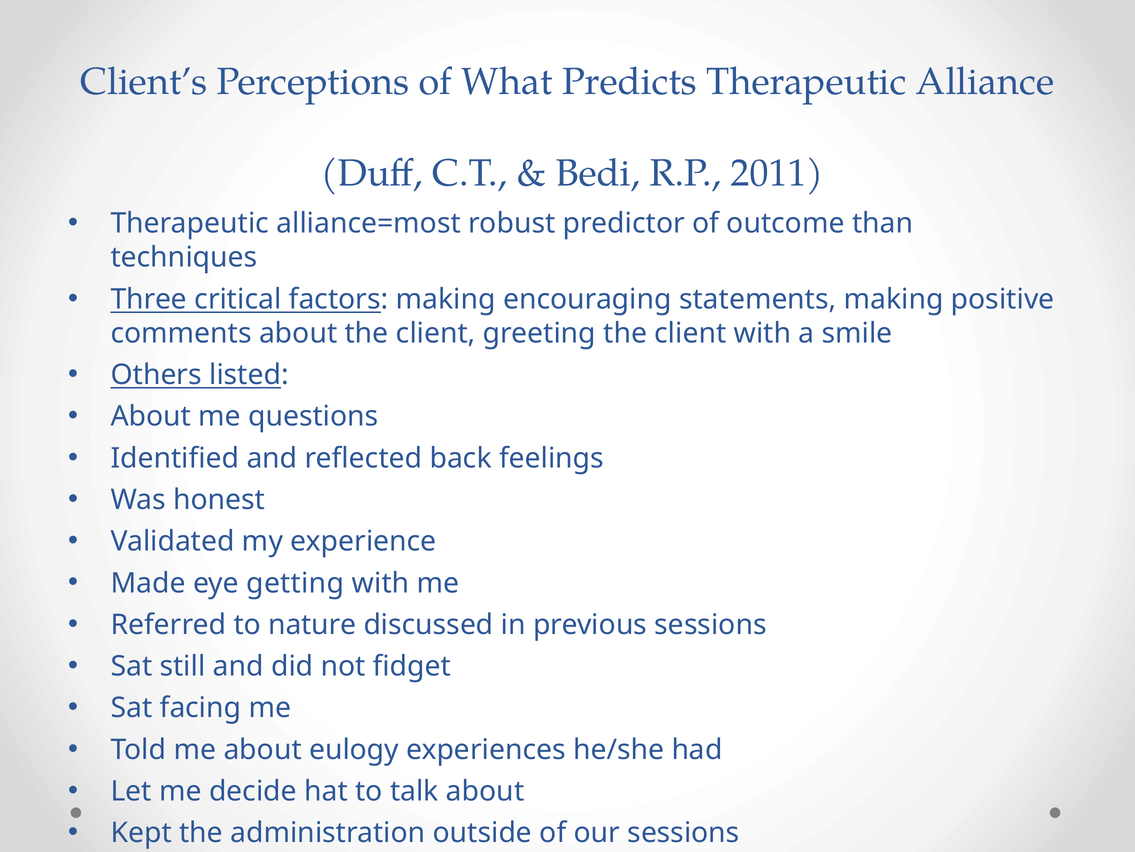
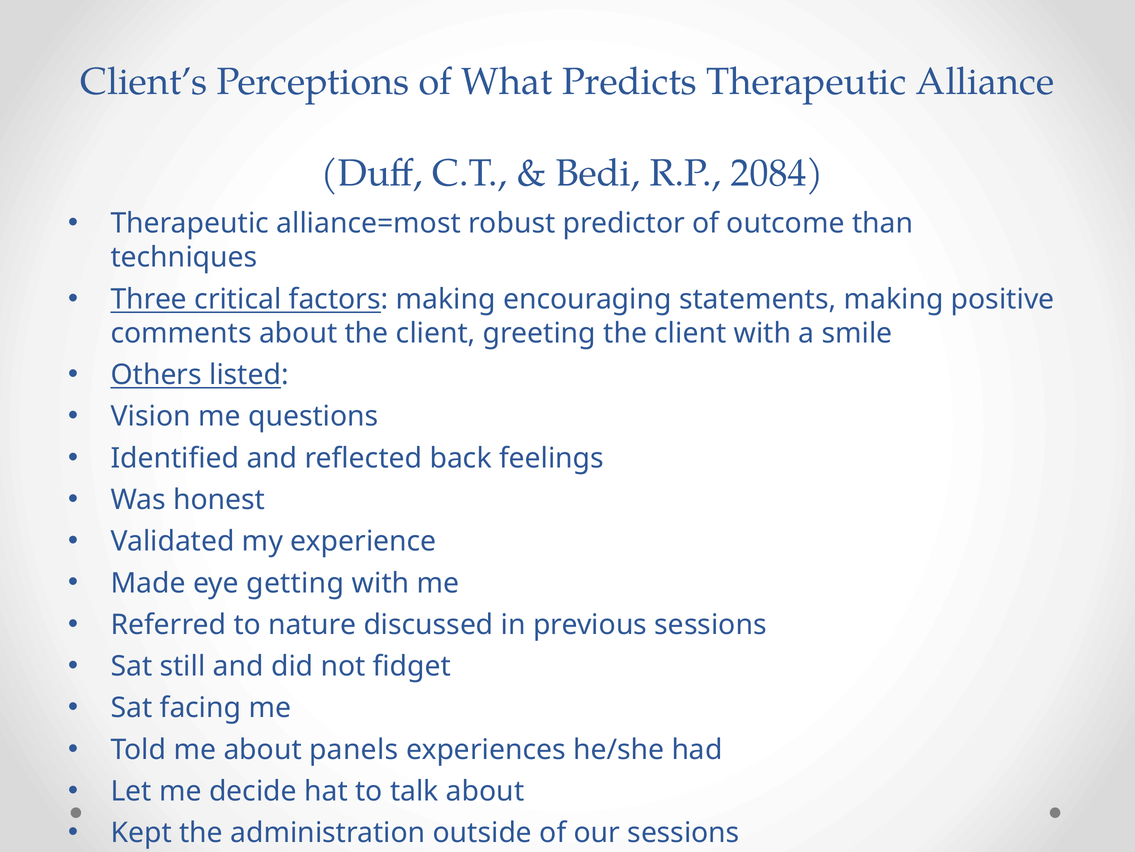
2011: 2011 -> 2084
About at (151, 416): About -> Vision
eulogy: eulogy -> panels
